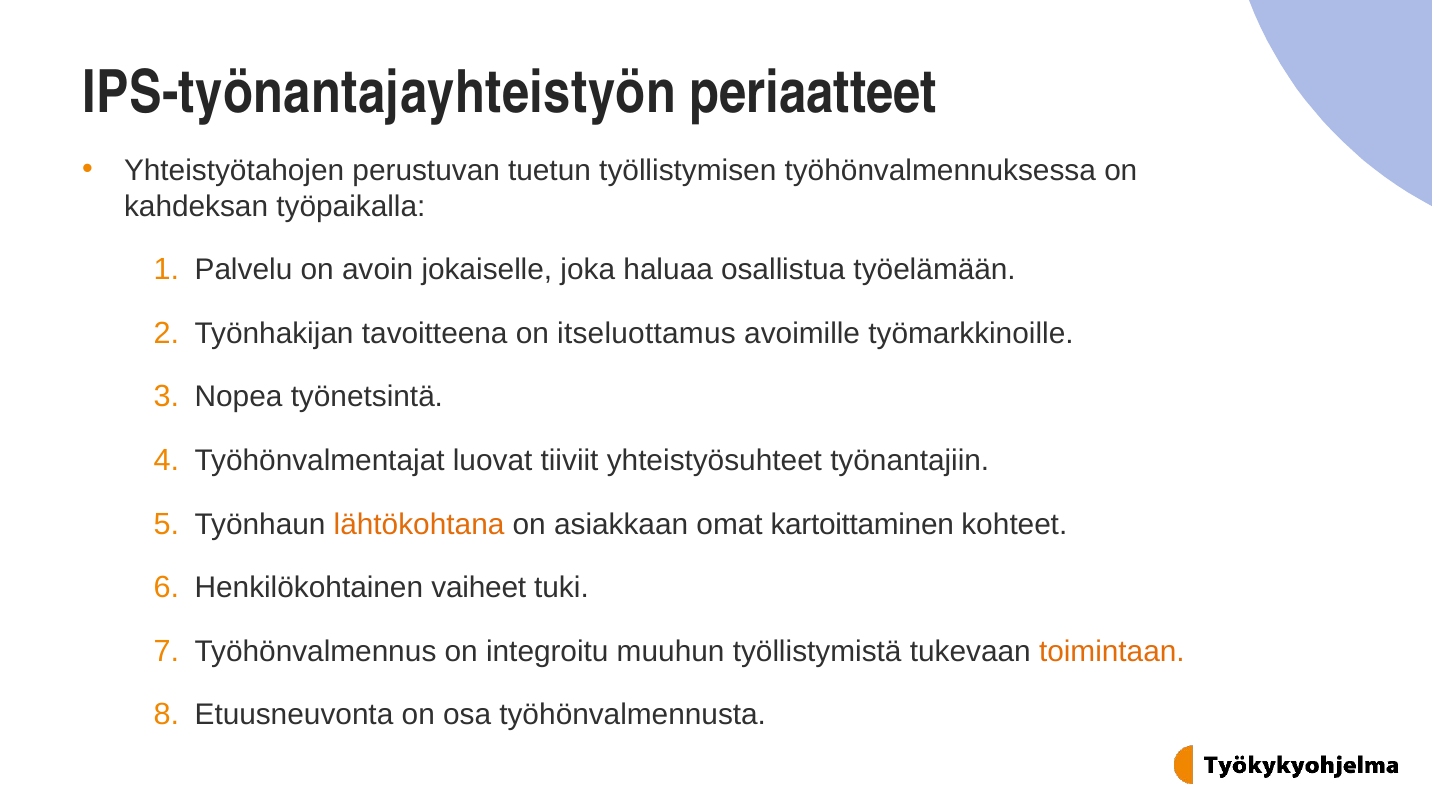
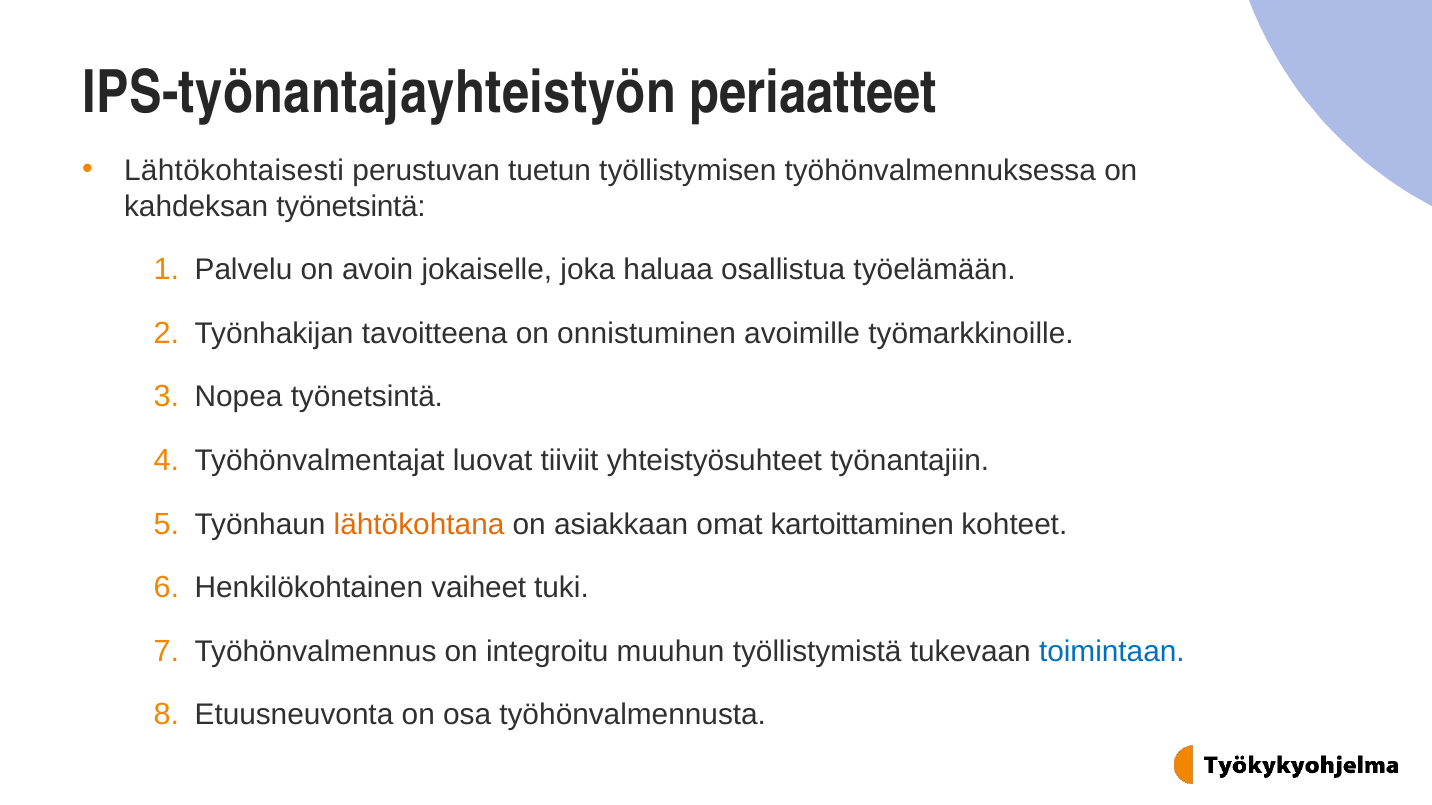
Yhteistyötahojen: Yhteistyötahojen -> Lähtökohtaisesti
kahdeksan työpaikalla: työpaikalla -> työnetsintä
itseluottamus: itseluottamus -> onnistuminen
toimintaan colour: orange -> blue
